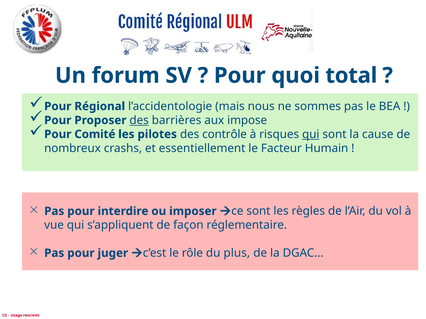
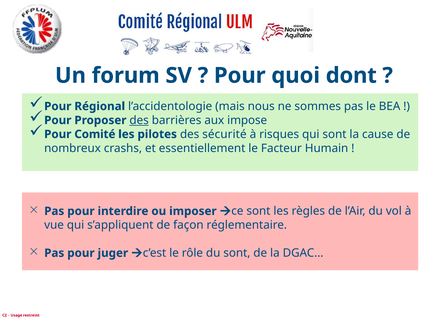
total: total -> dont
contrôle: contrôle -> sécurité
qui at (311, 134) underline: present -> none
du plus: plus -> sont
